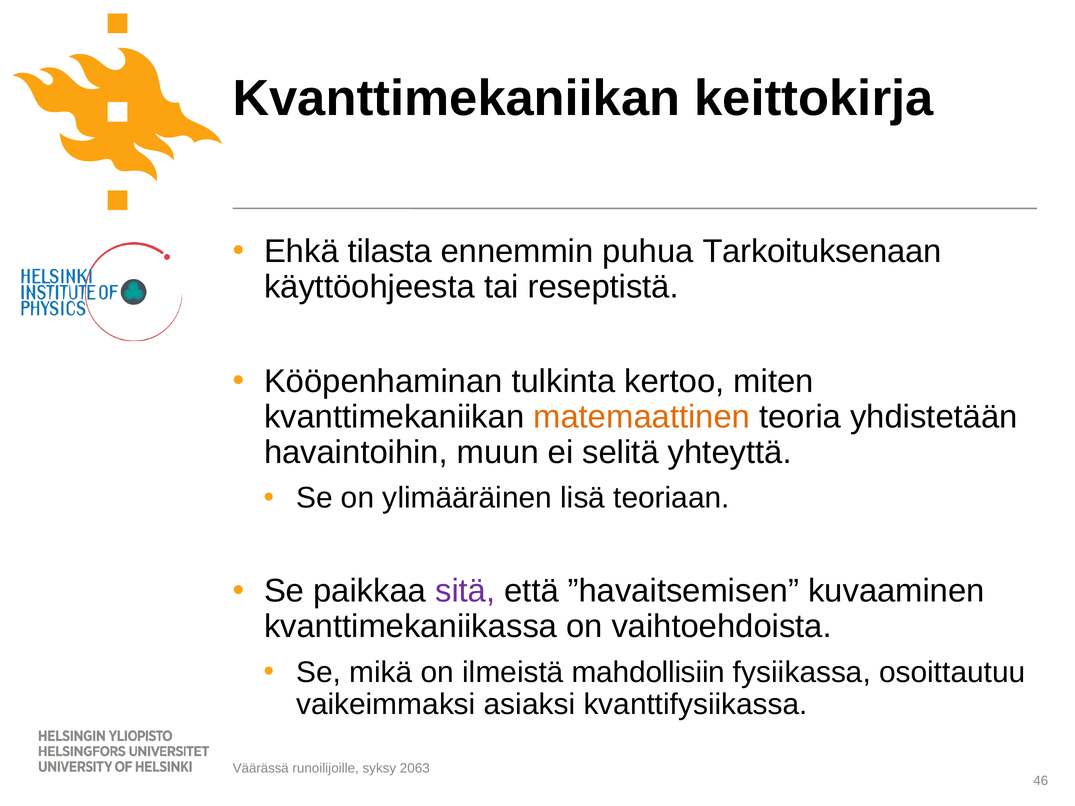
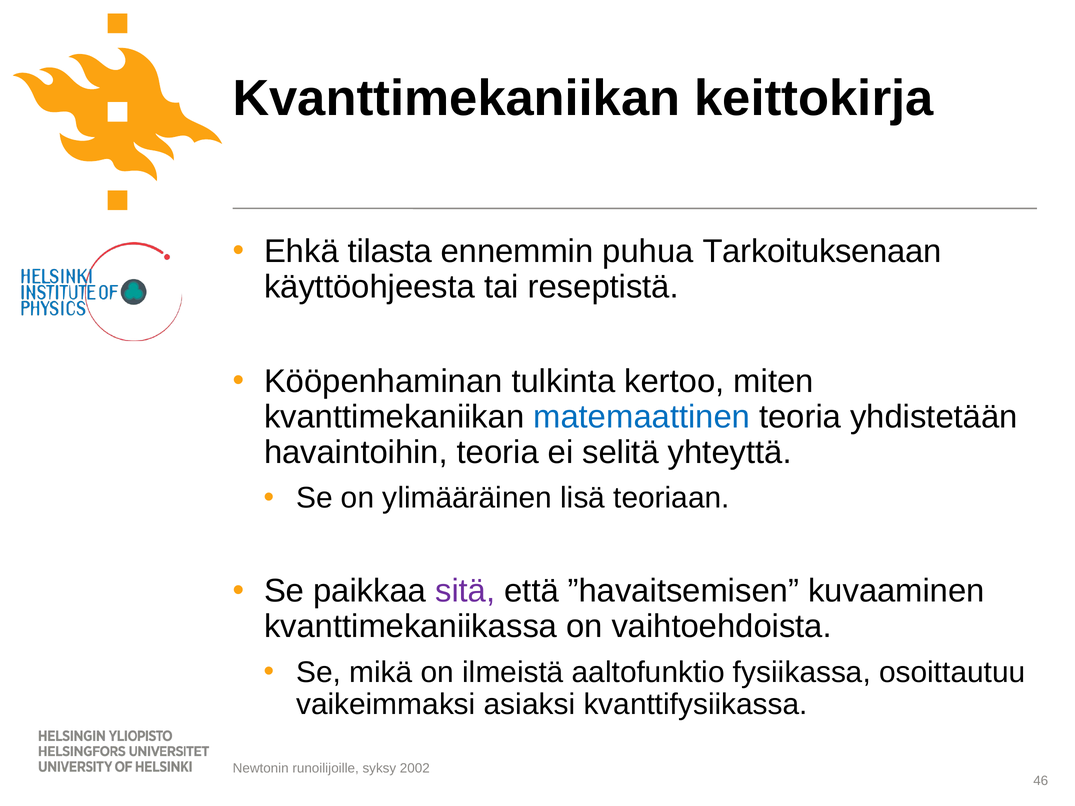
matemaattinen colour: orange -> blue
havaintoihin muun: muun -> teoria
mahdollisiin: mahdollisiin -> aaltofunktio
Väärässä: Väärässä -> Newtonin
2063: 2063 -> 2002
